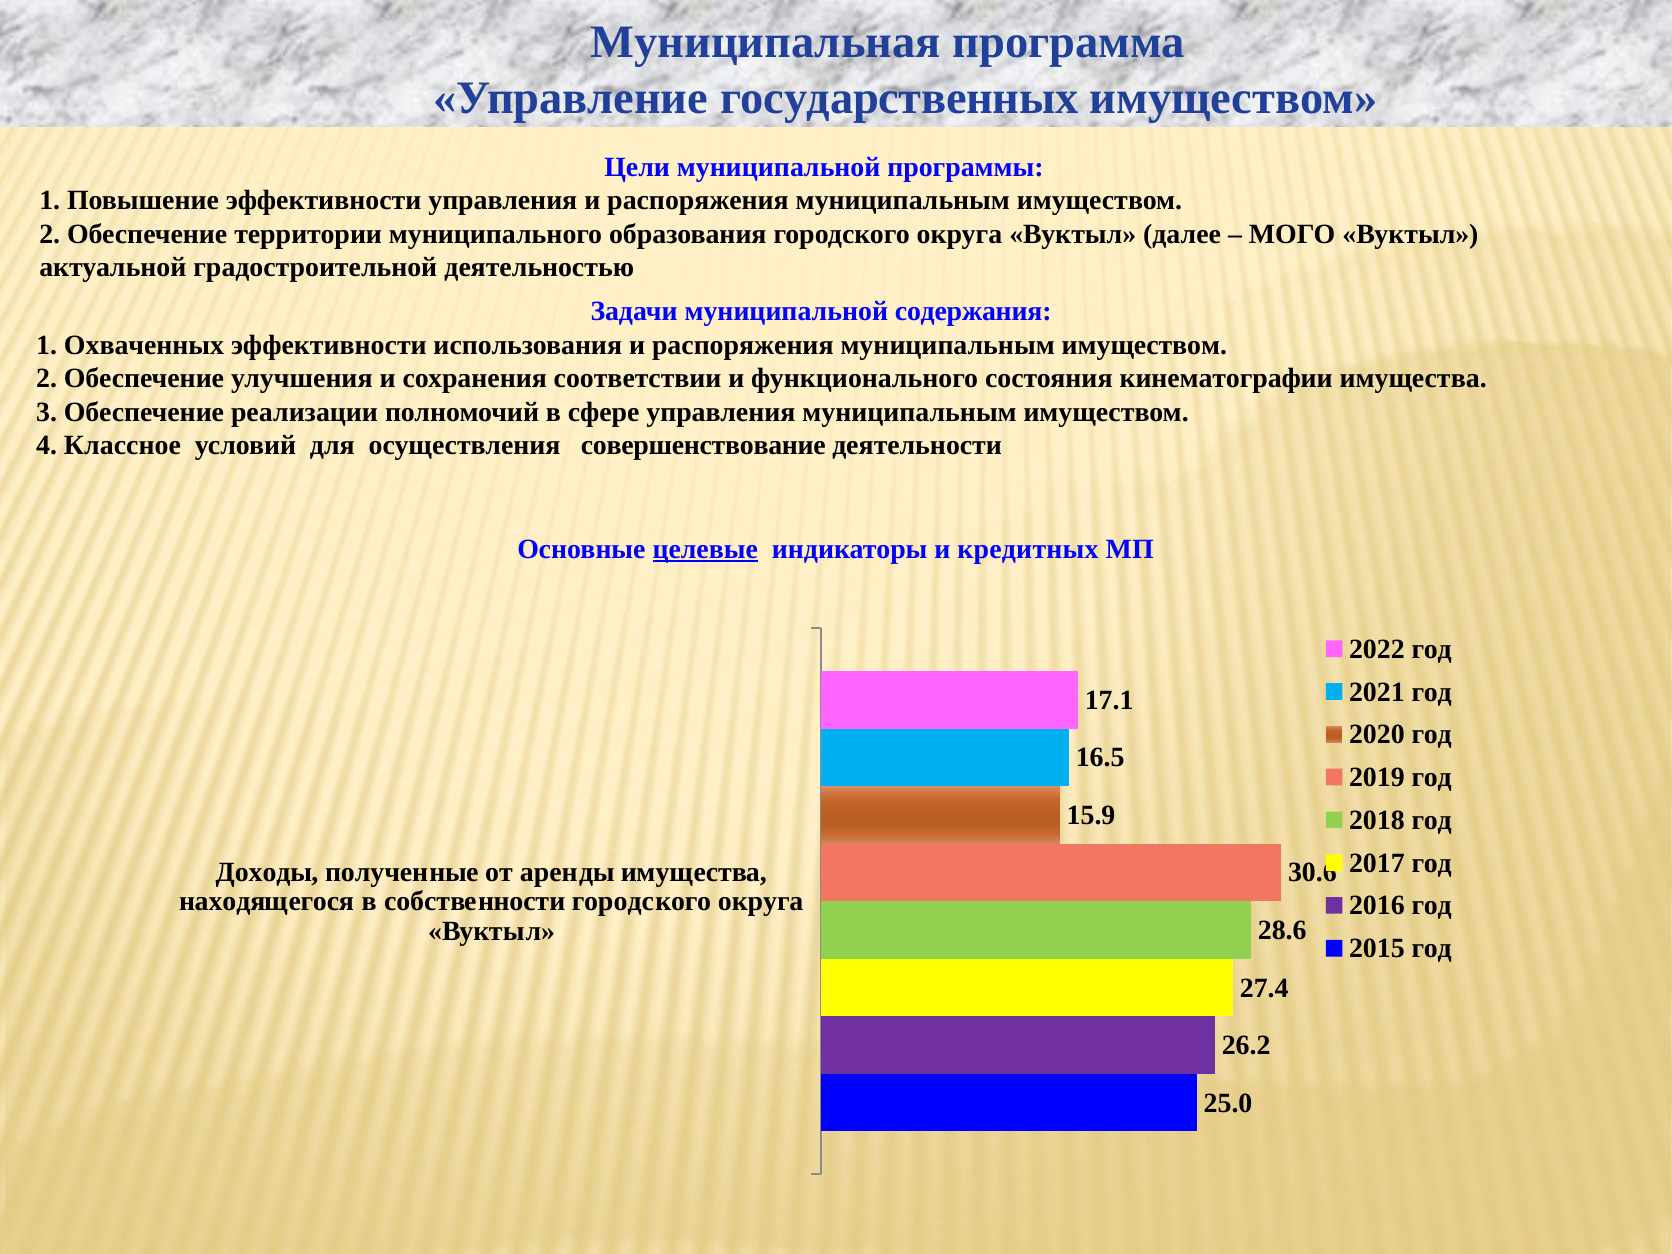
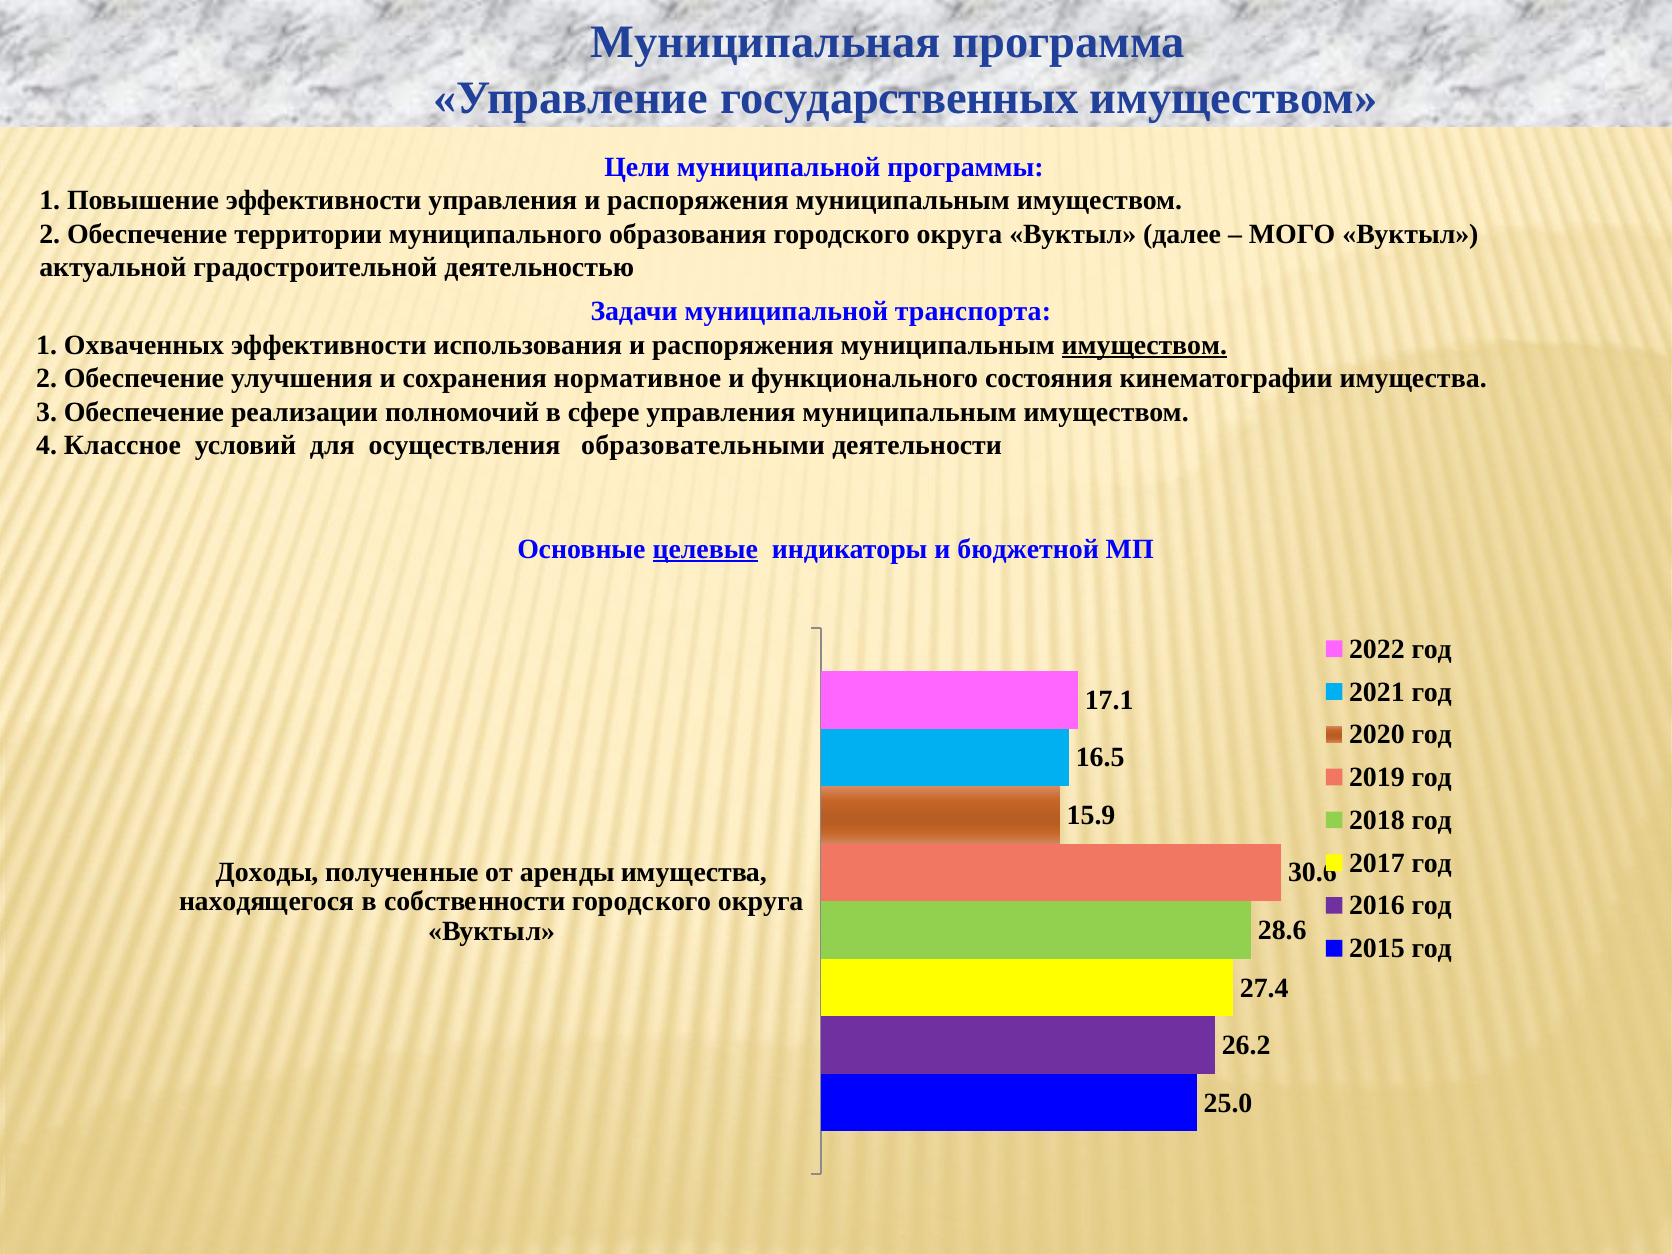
содержания: содержания -> транспорта
имуществом at (1144, 345) underline: none -> present
соответствии: соответствии -> нормативное
совершенствование: совершенствование -> образовательными
кредитных: кредитных -> бюджетной
